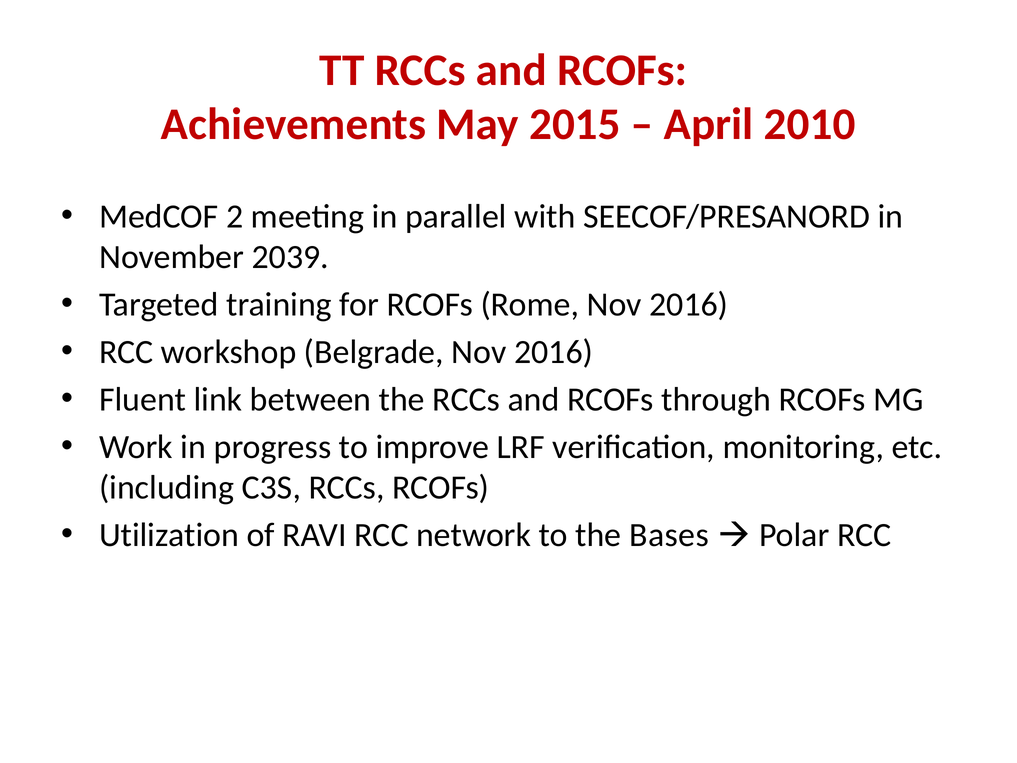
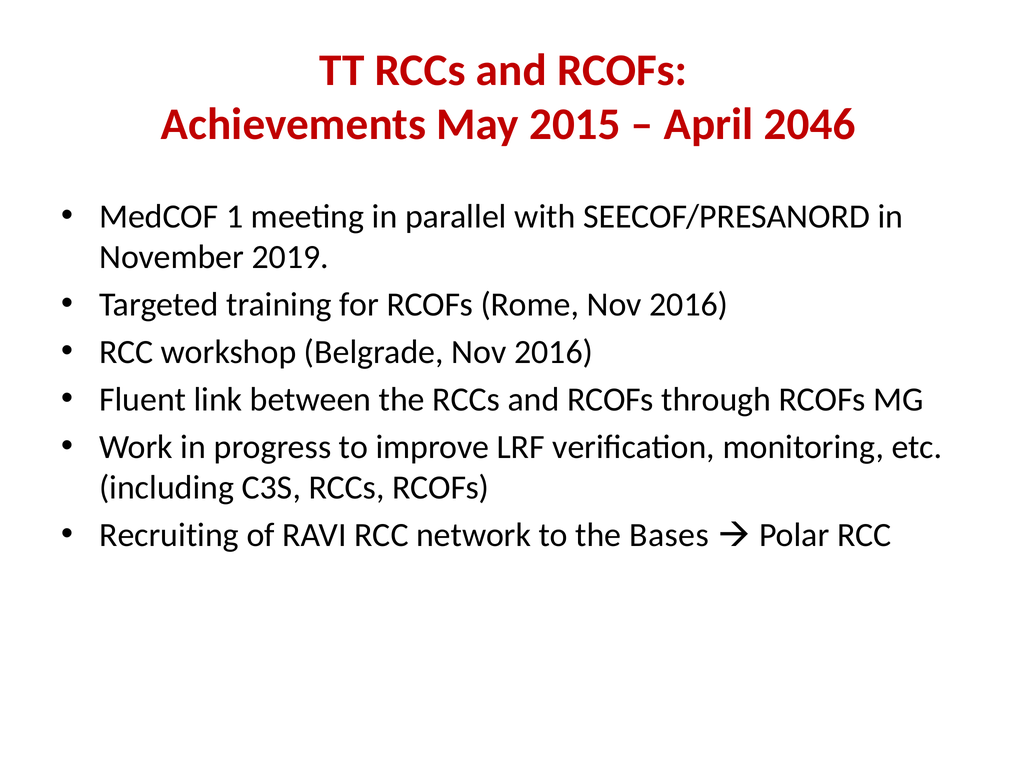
2010: 2010 -> 2046
2: 2 -> 1
2039: 2039 -> 2019
Utilization: Utilization -> Recruiting
